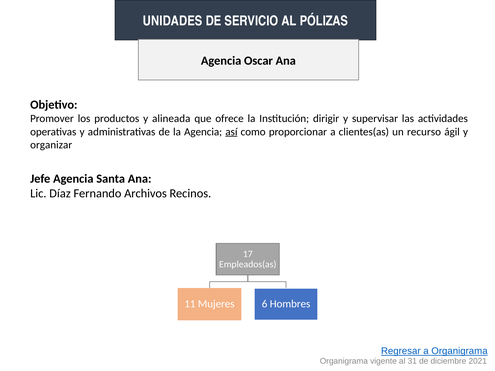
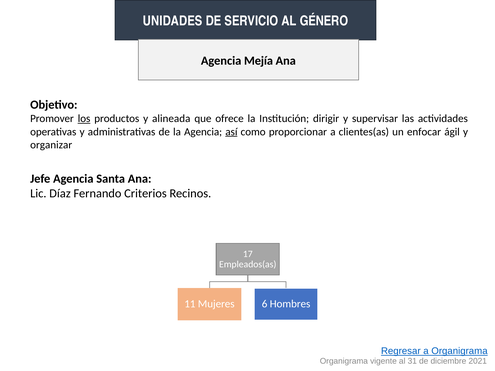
PÓLIZAS: PÓLIZAS -> GÉNERO
Oscar: Oscar -> Mejía
los underline: none -> present
recurso: recurso -> enfocar
Archivos: Archivos -> Criterios
